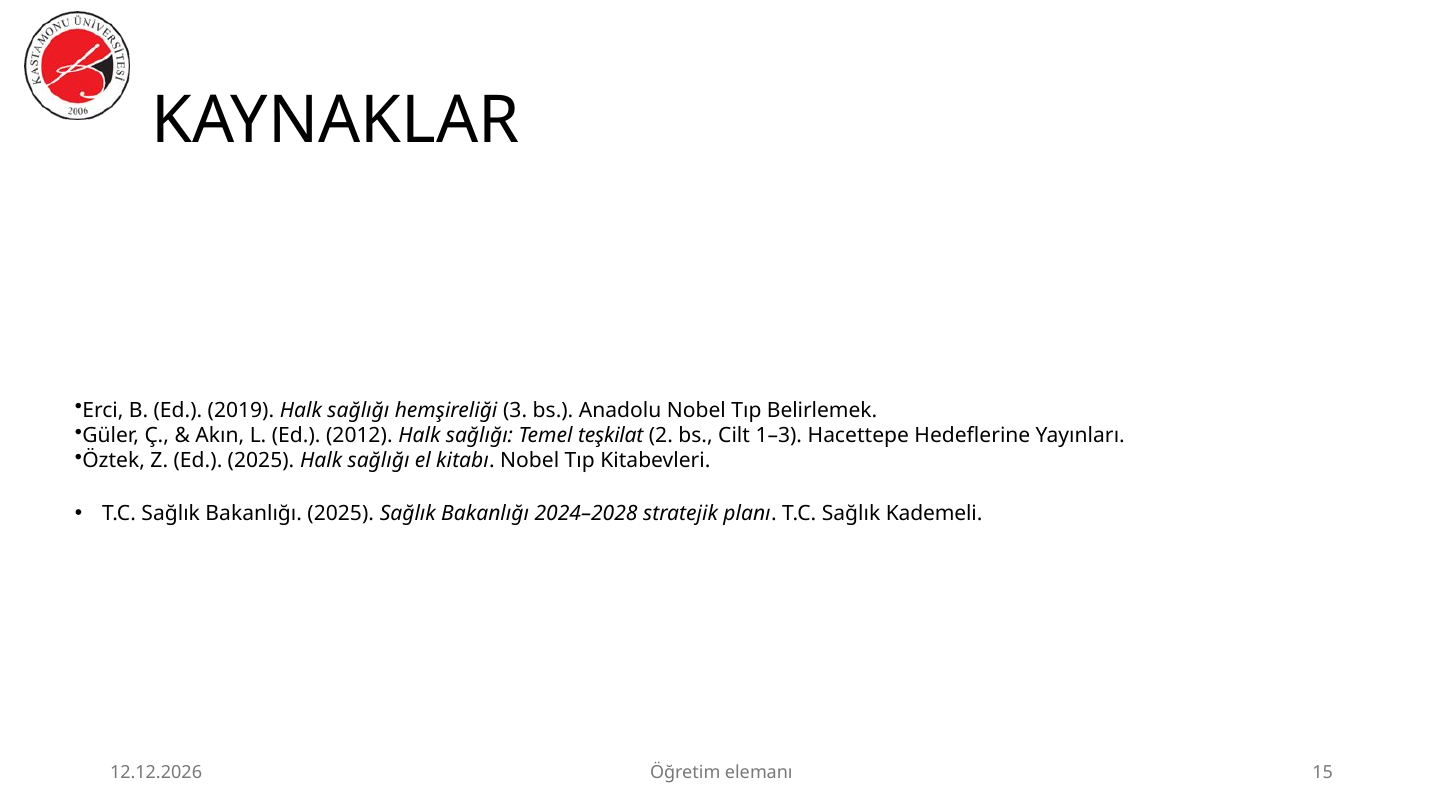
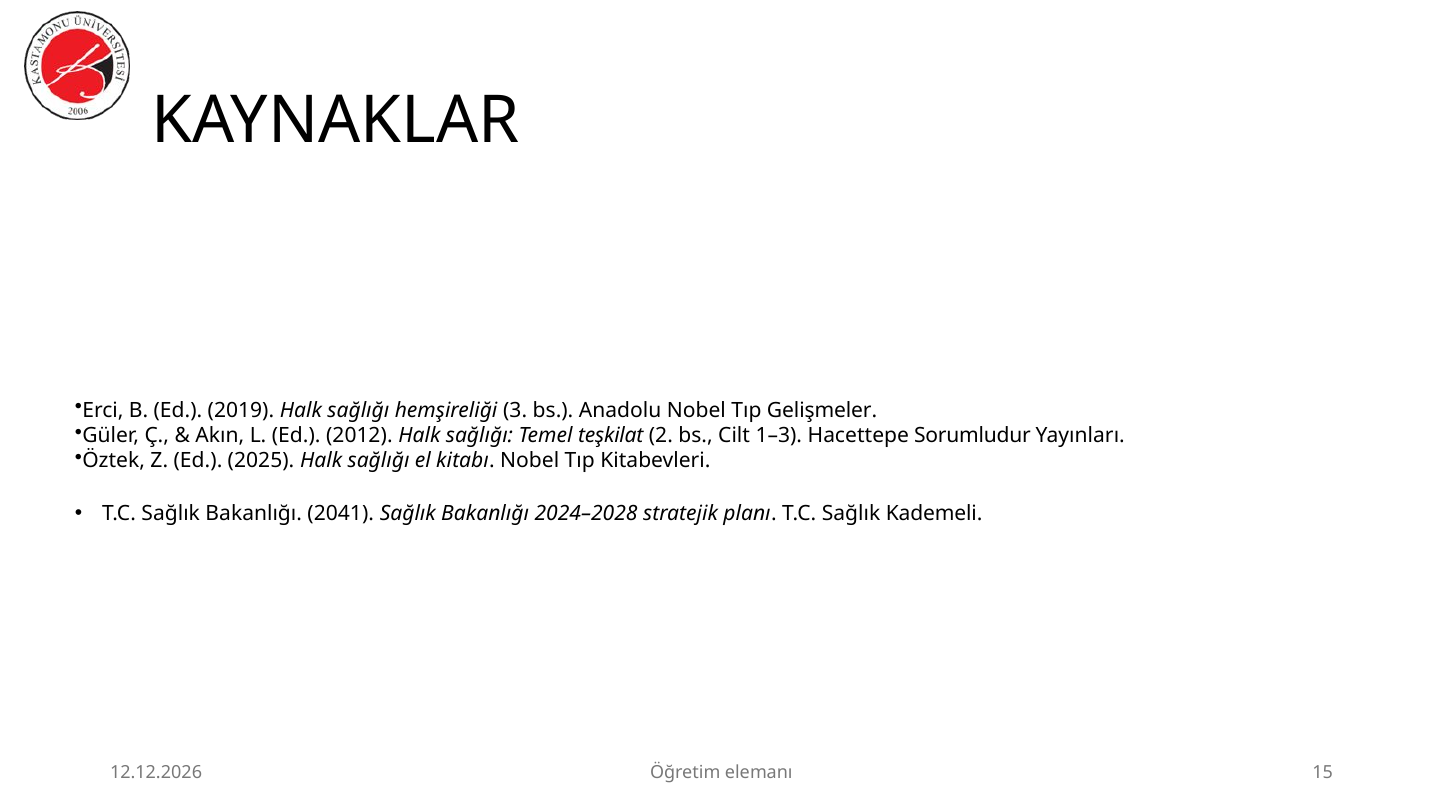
Belirlemek: Belirlemek -> Gelişmeler
Hedeflerine: Hedeflerine -> Sorumludur
Bakanlığı 2025: 2025 -> 2041
